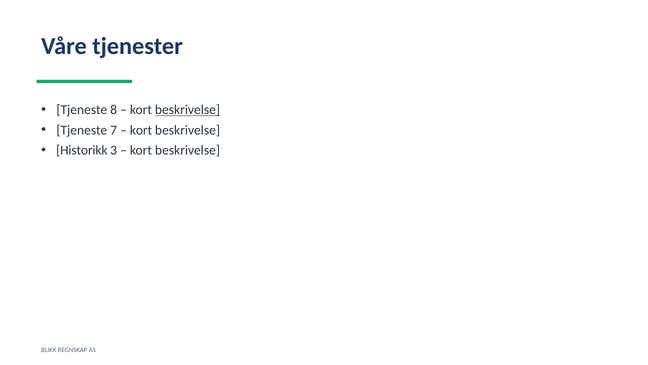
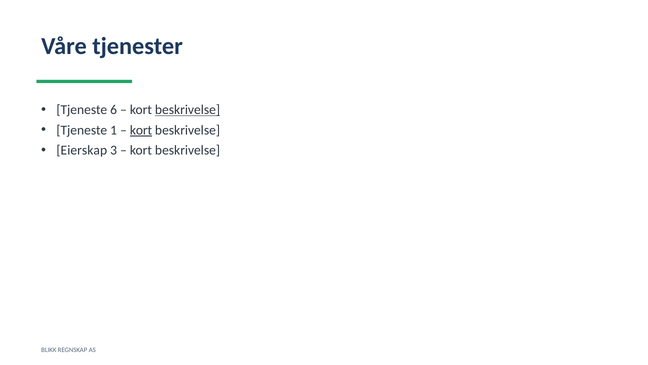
8: 8 -> 6
7: 7 -> 1
kort at (141, 130) underline: none -> present
Historikk: Historikk -> Eierskap
